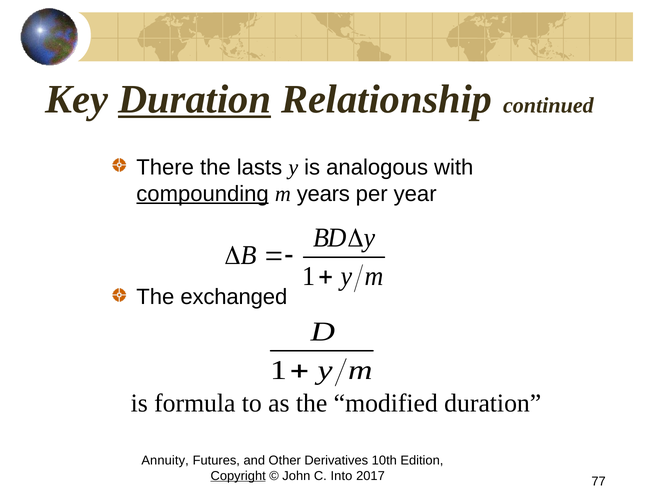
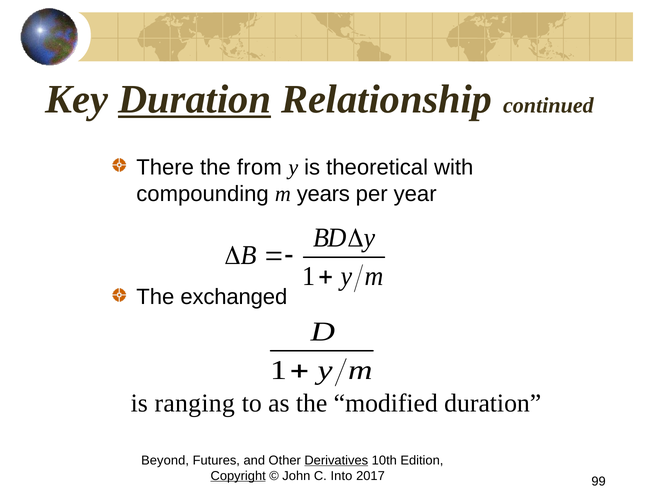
lasts: lasts -> from
analogous: analogous -> theoretical
compounding underline: present -> none
formula: formula -> ranging
Annuity: Annuity -> Beyond
Derivatives underline: none -> present
77: 77 -> 99
